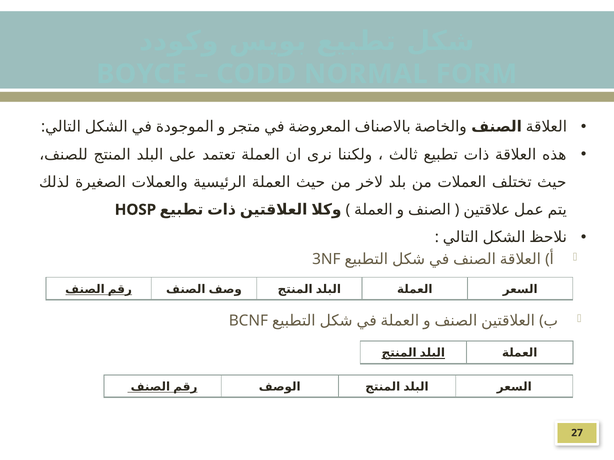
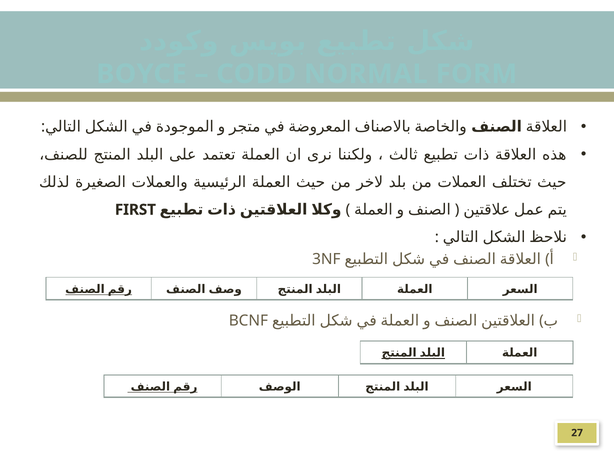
HOSP: HOSP -> FIRST
